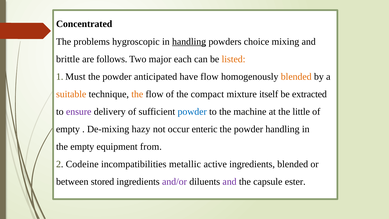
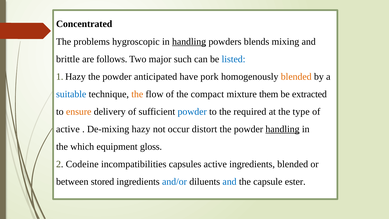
choice: choice -> blends
each: each -> such
listed colour: orange -> blue
1 Must: Must -> Hazy
have flow: flow -> pork
suitable colour: orange -> blue
itself: itself -> them
ensure colour: purple -> orange
machine: machine -> required
little: little -> type
empty at (68, 129): empty -> active
enteric: enteric -> distort
handling at (283, 129) underline: none -> present
the empty: empty -> which
from: from -> gloss
metallic: metallic -> capsules
and/or colour: purple -> blue
and at (230, 182) colour: purple -> blue
